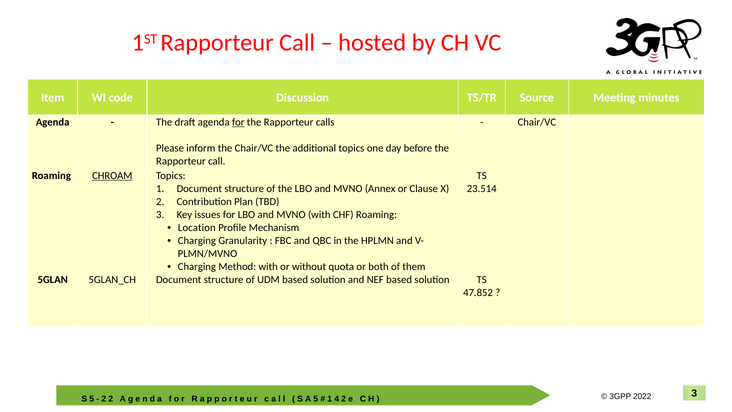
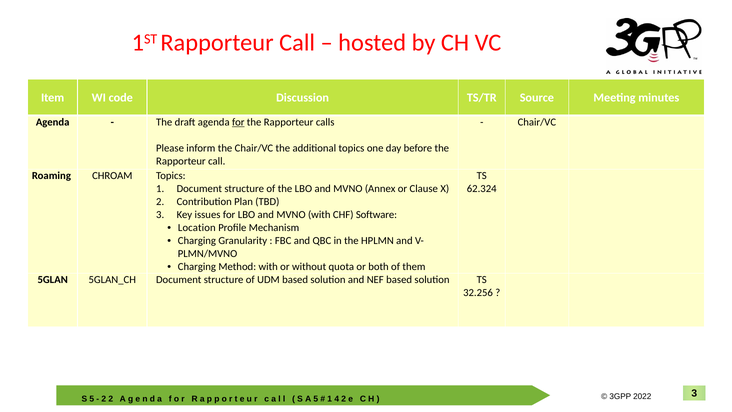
CHROAM underline: present -> none
23.514: 23.514 -> 62.324
CHF Roaming: Roaming -> Software
47.852: 47.852 -> 32.256
